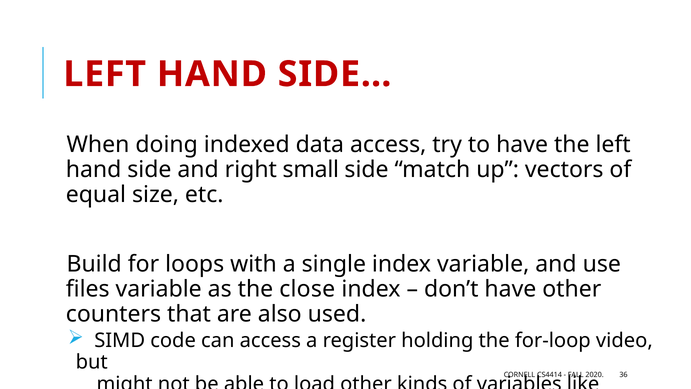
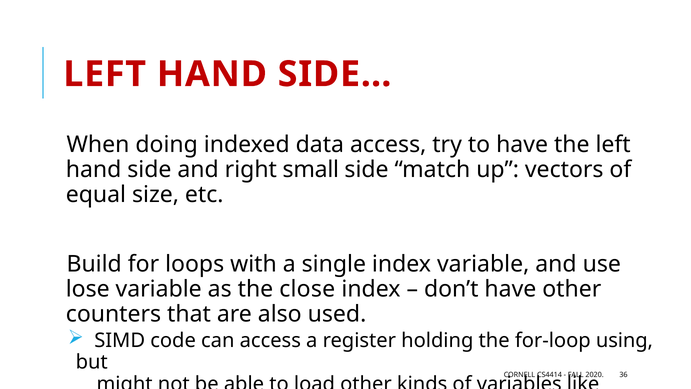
files: files -> lose
video: video -> using
